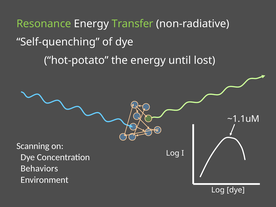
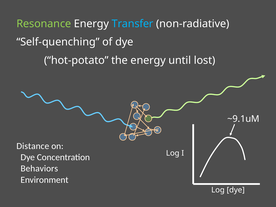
Transfer colour: light green -> light blue
~1.1uM: ~1.1uM -> ~9.1uM
Scanning: Scanning -> Distance
